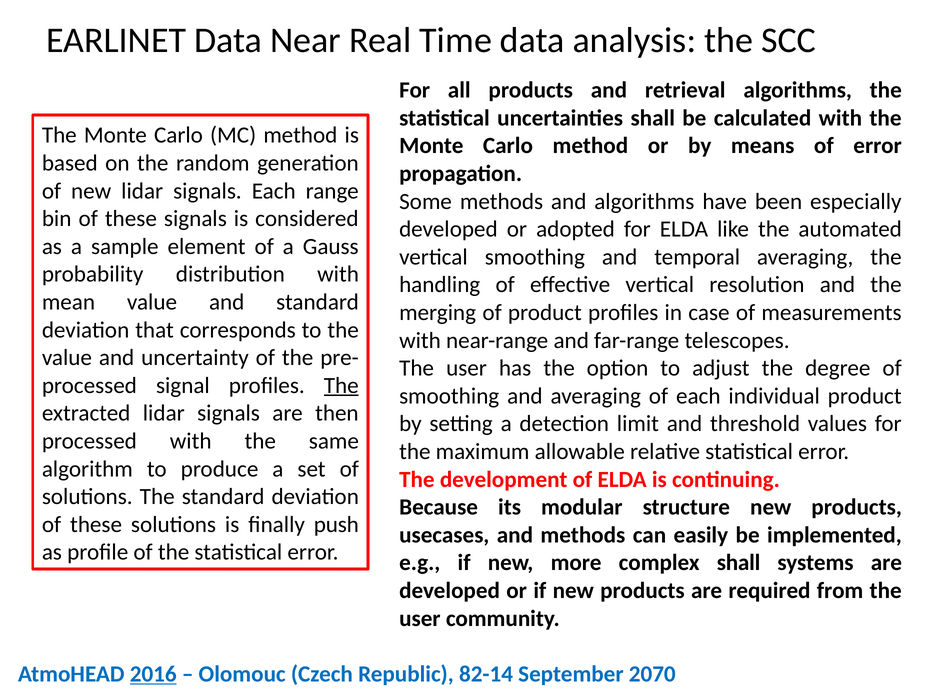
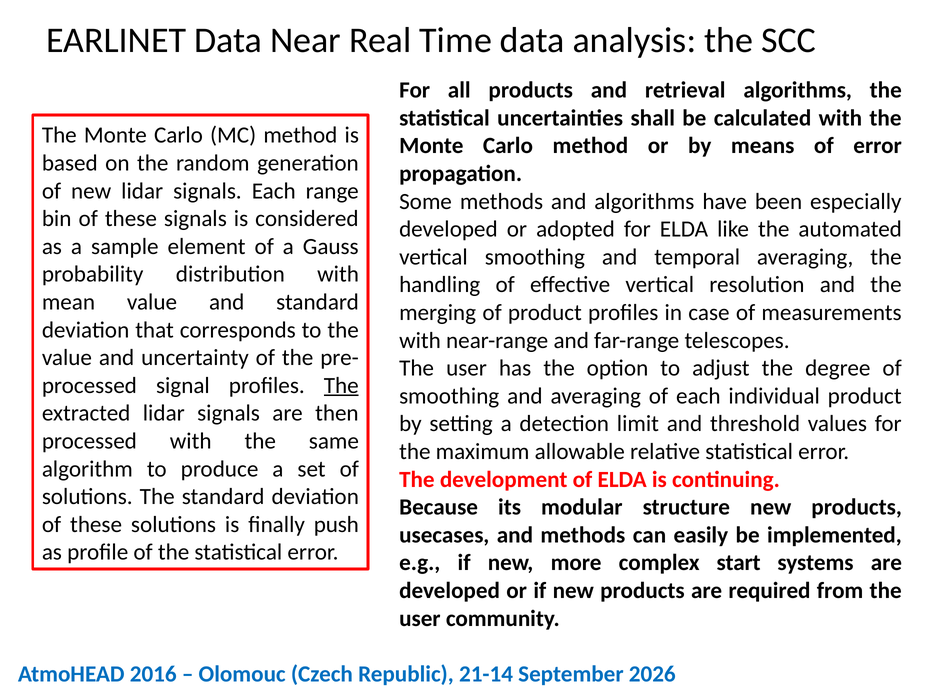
complex shall: shall -> start
2016 underline: present -> none
82-14: 82-14 -> 21-14
2070: 2070 -> 2026
